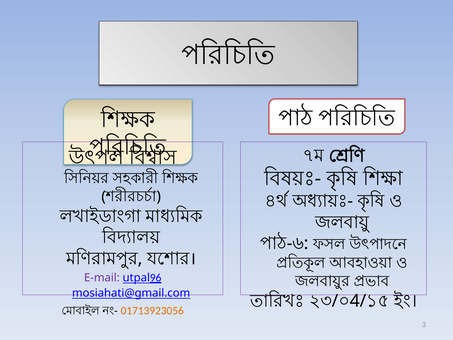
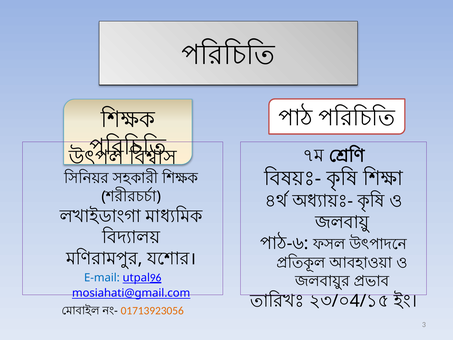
E-mail colour: purple -> blue
